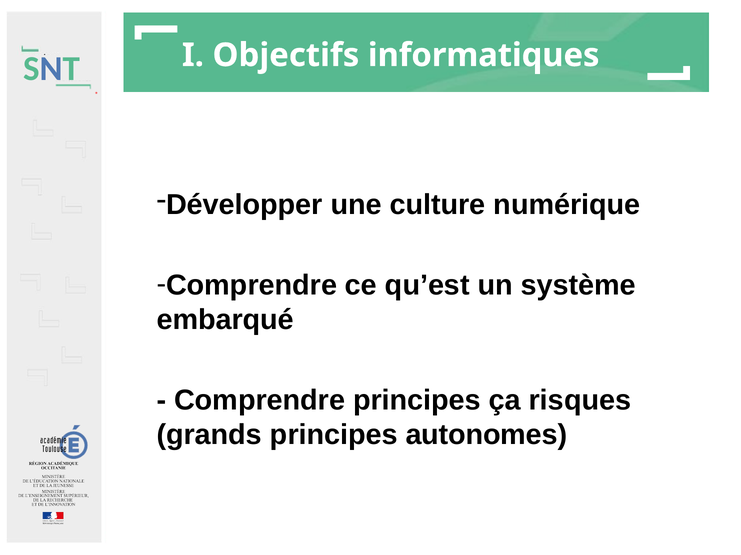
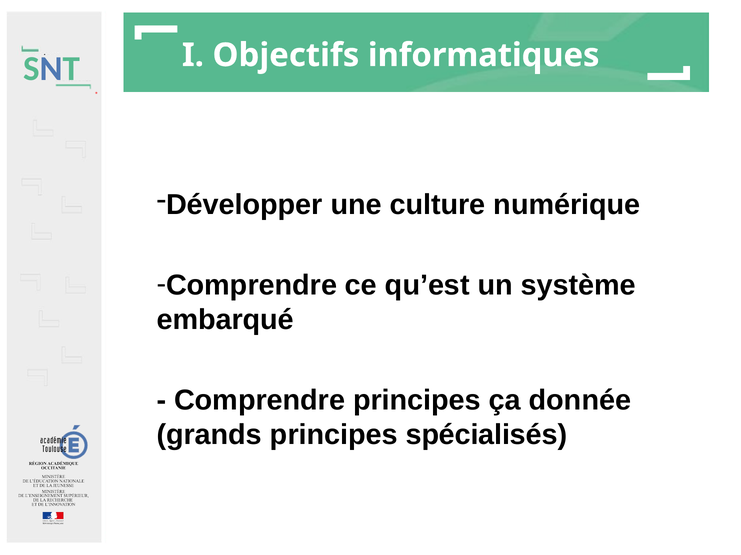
risques: risques -> donnée
autonomes: autonomes -> spécialisés
